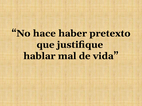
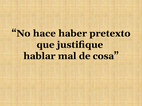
vida: vida -> cosa
